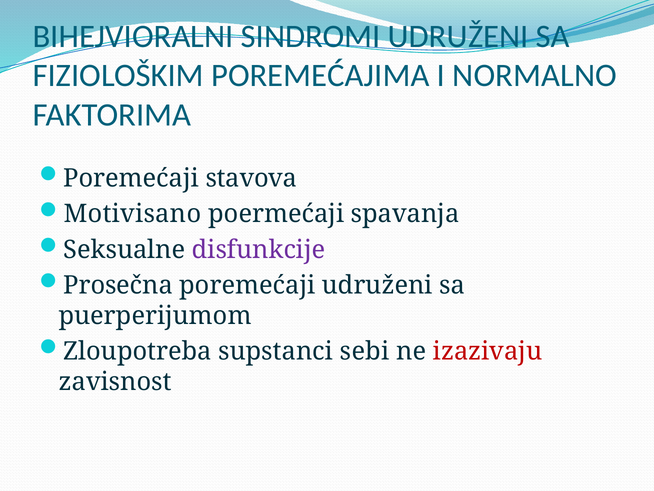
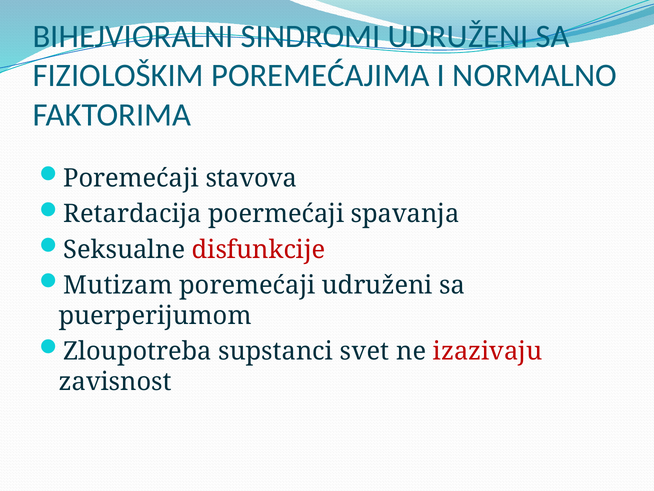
Motivisano: Motivisano -> Retardacija
disfunkcije colour: purple -> red
Prosečna: Prosečna -> Mutizam
sebi: sebi -> svet
